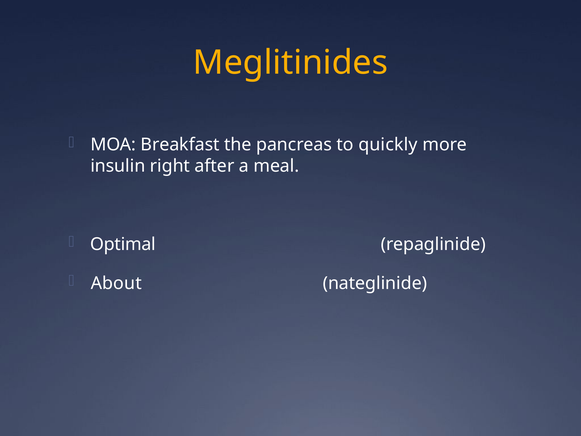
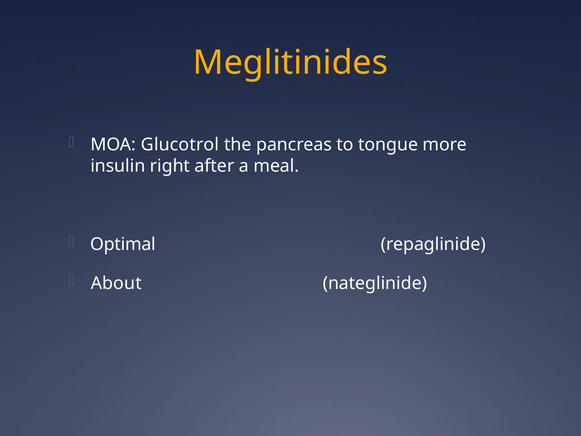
Breakfast: Breakfast -> Glucotrol
quickly: quickly -> tongue
